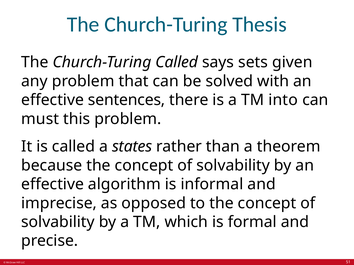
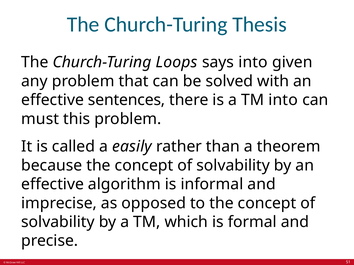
Church-Turing Called: Called -> Loops
says sets: sets -> into
states: states -> easily
